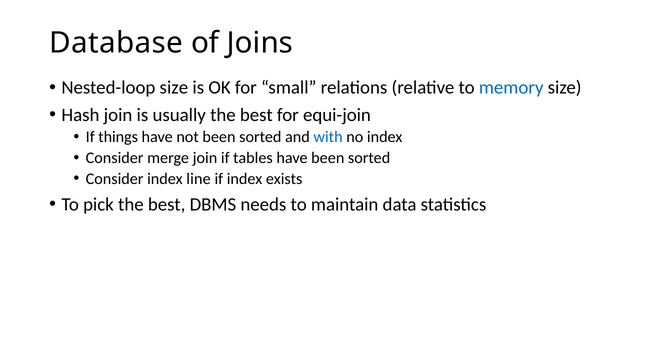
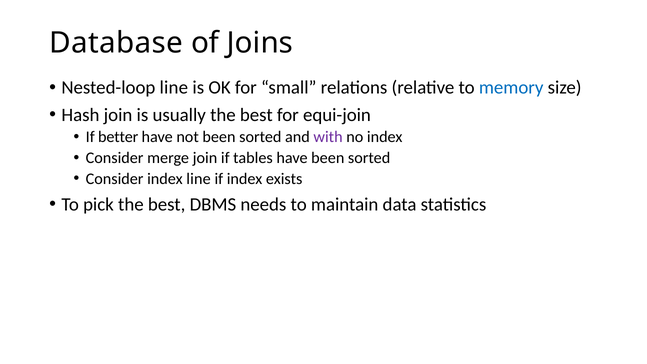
Nested-loop size: size -> line
things: things -> better
with colour: blue -> purple
